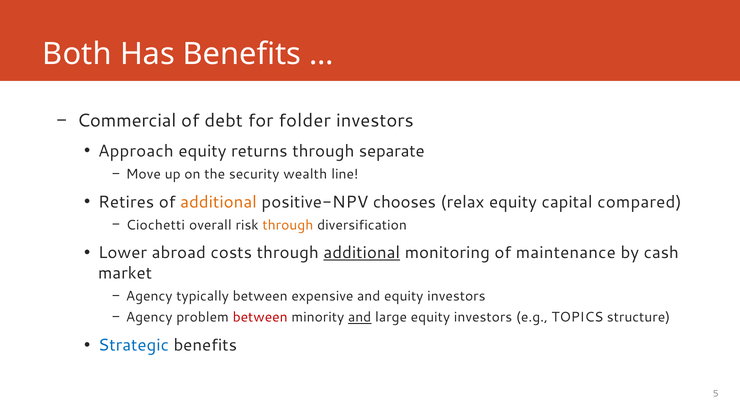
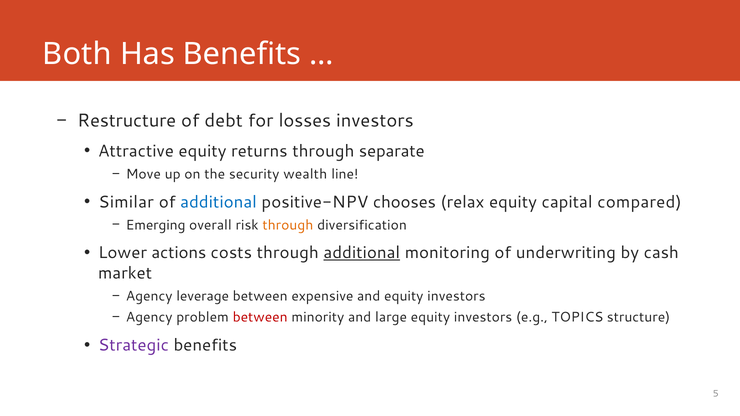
Commercial: Commercial -> Restructure
folder: folder -> losses
Approach: Approach -> Attractive
Retires: Retires -> Similar
additional at (219, 202) colour: orange -> blue
Ciochetti: Ciochetti -> Emerging
abroad: abroad -> actions
maintenance: maintenance -> underwriting
typically: typically -> leverage
and at (360, 318) underline: present -> none
Strategic colour: blue -> purple
